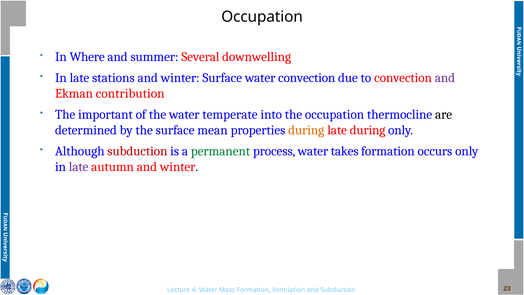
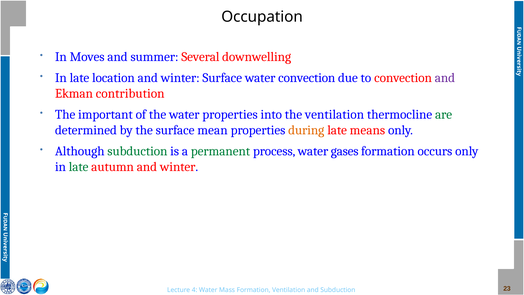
Where: Where -> Moves
stations: stations -> location
water temperate: temperate -> properties
the occupation: occupation -> ventilation
are colour: black -> green
late during: during -> means
subduction at (137, 151) colour: red -> green
takes: takes -> gases
late at (79, 167) colour: purple -> green
